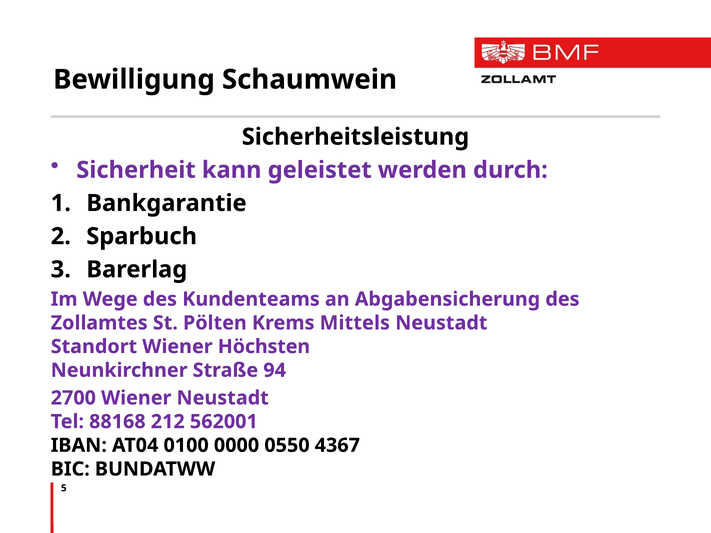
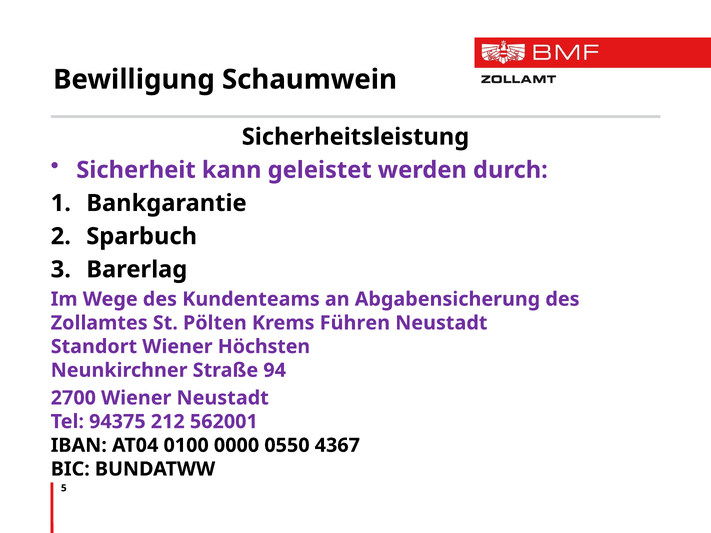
Mittels: Mittels -> Führen
88168: 88168 -> 94375
